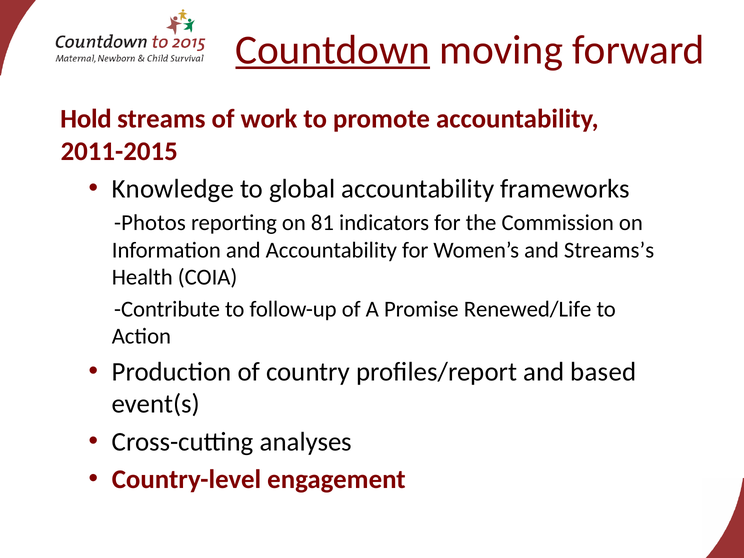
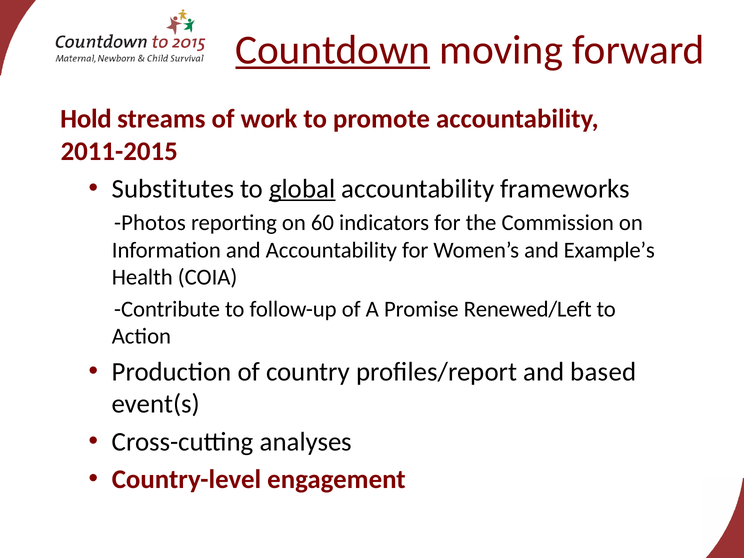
Knowledge: Knowledge -> Substitutes
global underline: none -> present
81: 81 -> 60
Streams’s: Streams’s -> Example’s
Renewed/Life: Renewed/Life -> Renewed/Left
